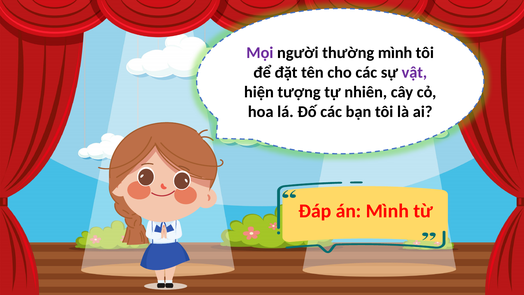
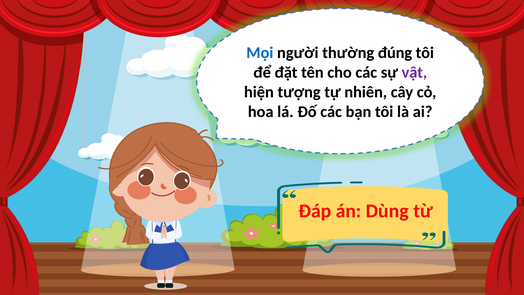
Mọi colour: purple -> blue
thường mình: mình -> đúng
án Mình: Mình -> Dùng
